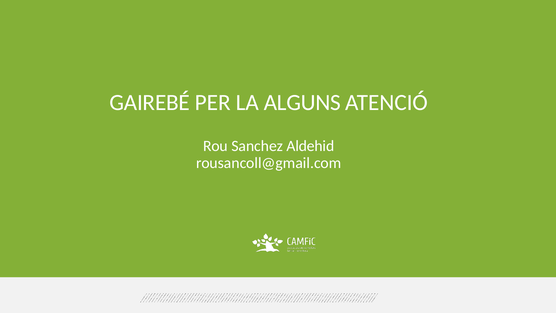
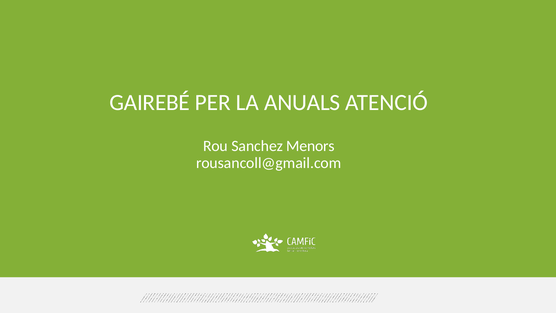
ALGUNS: ALGUNS -> ANUALS
Aldehid: Aldehid -> Menors
